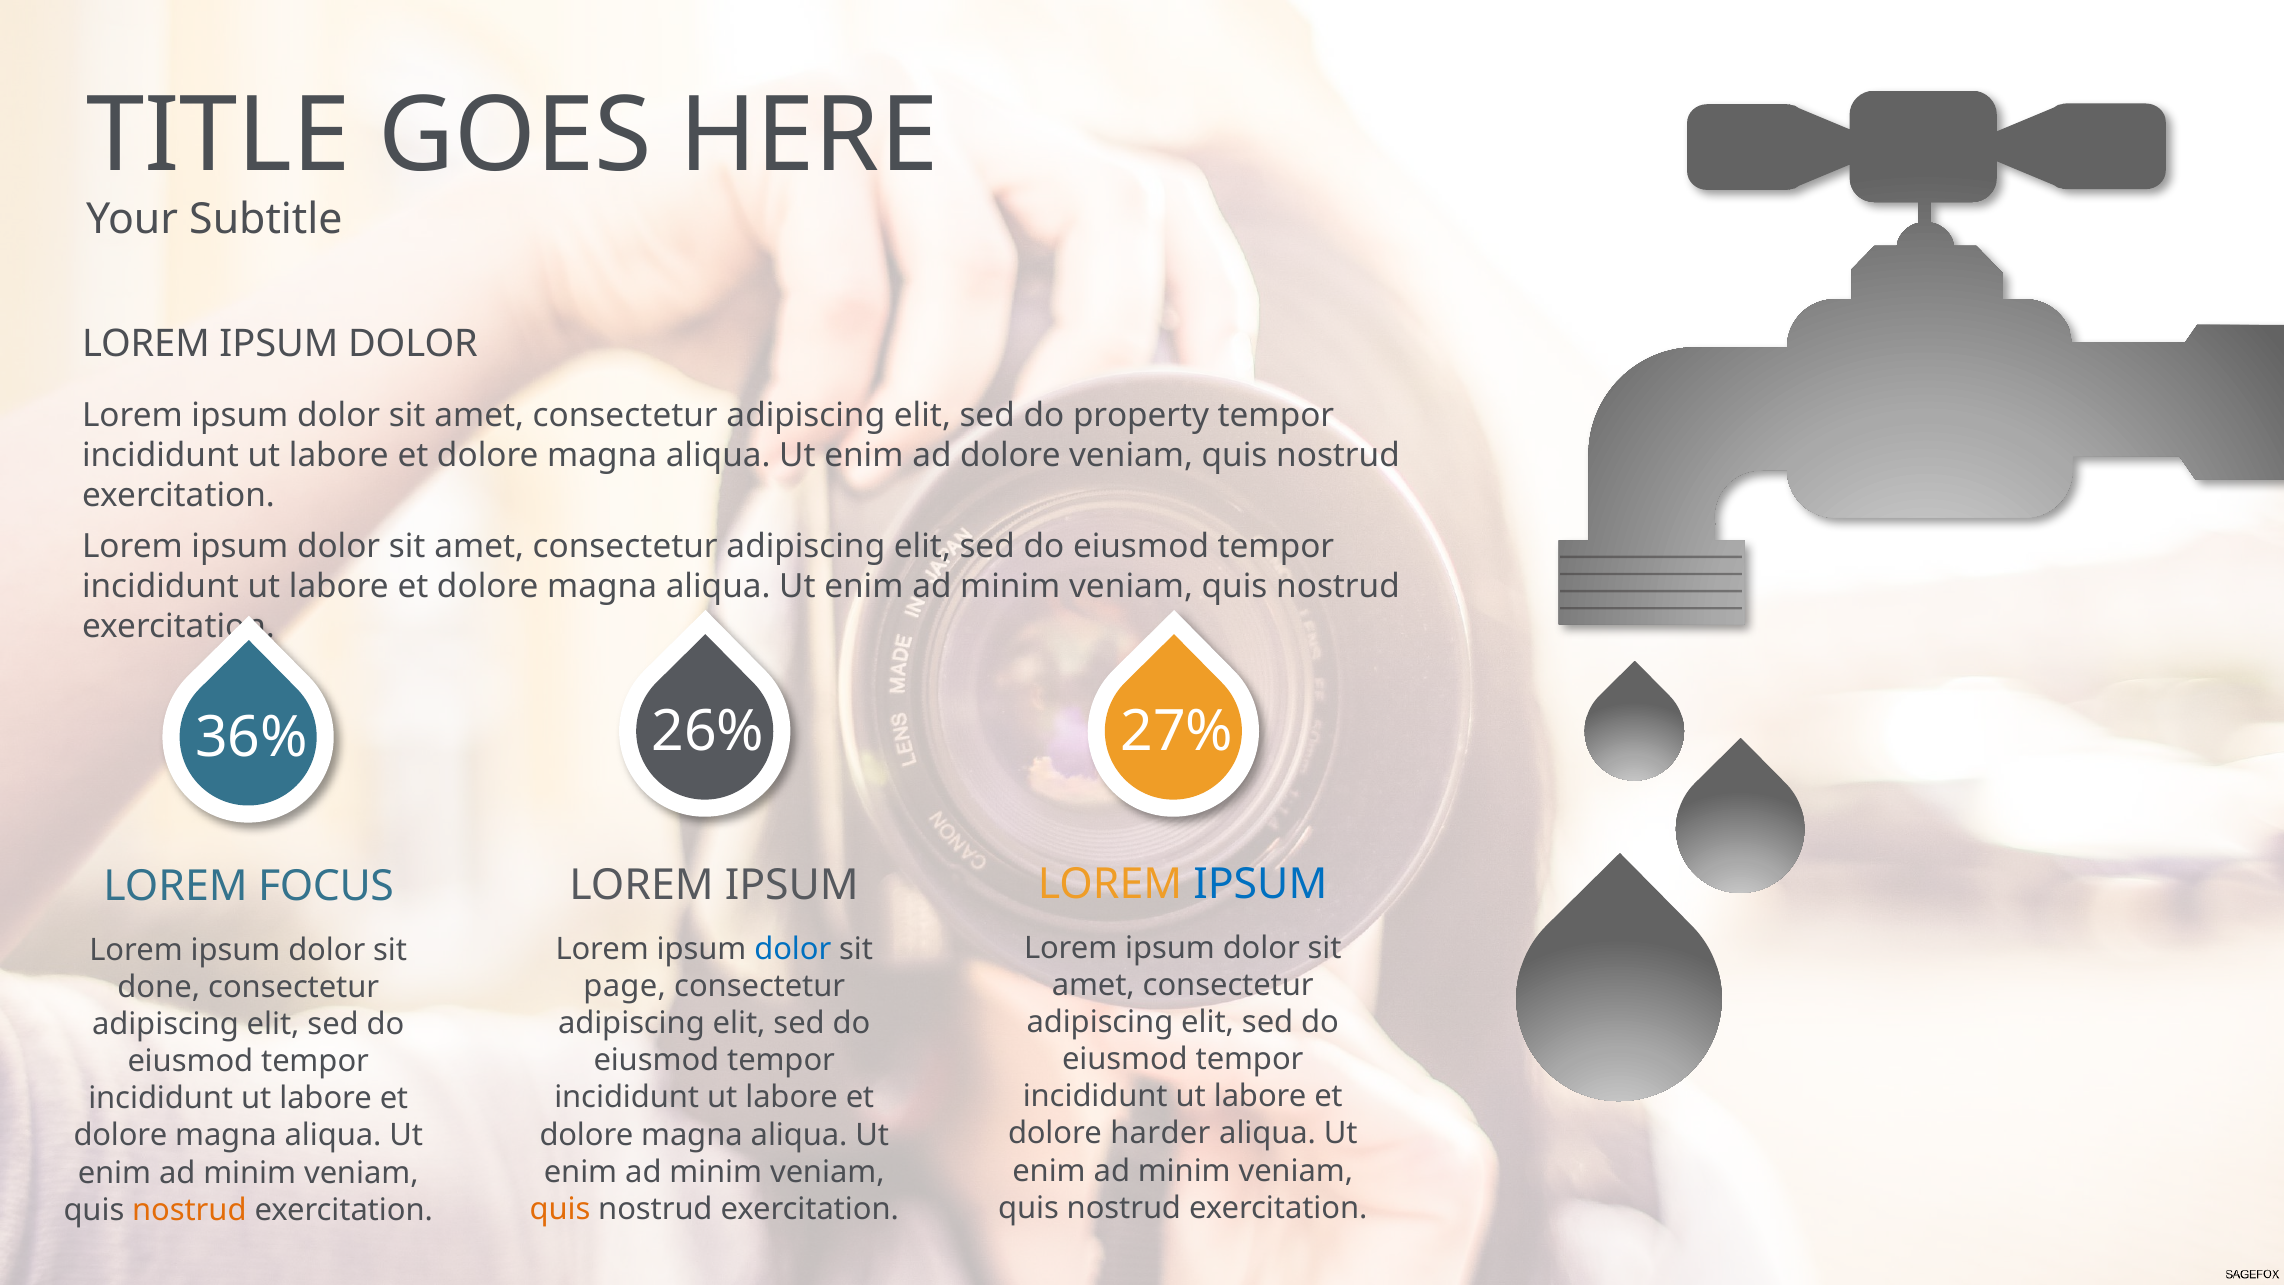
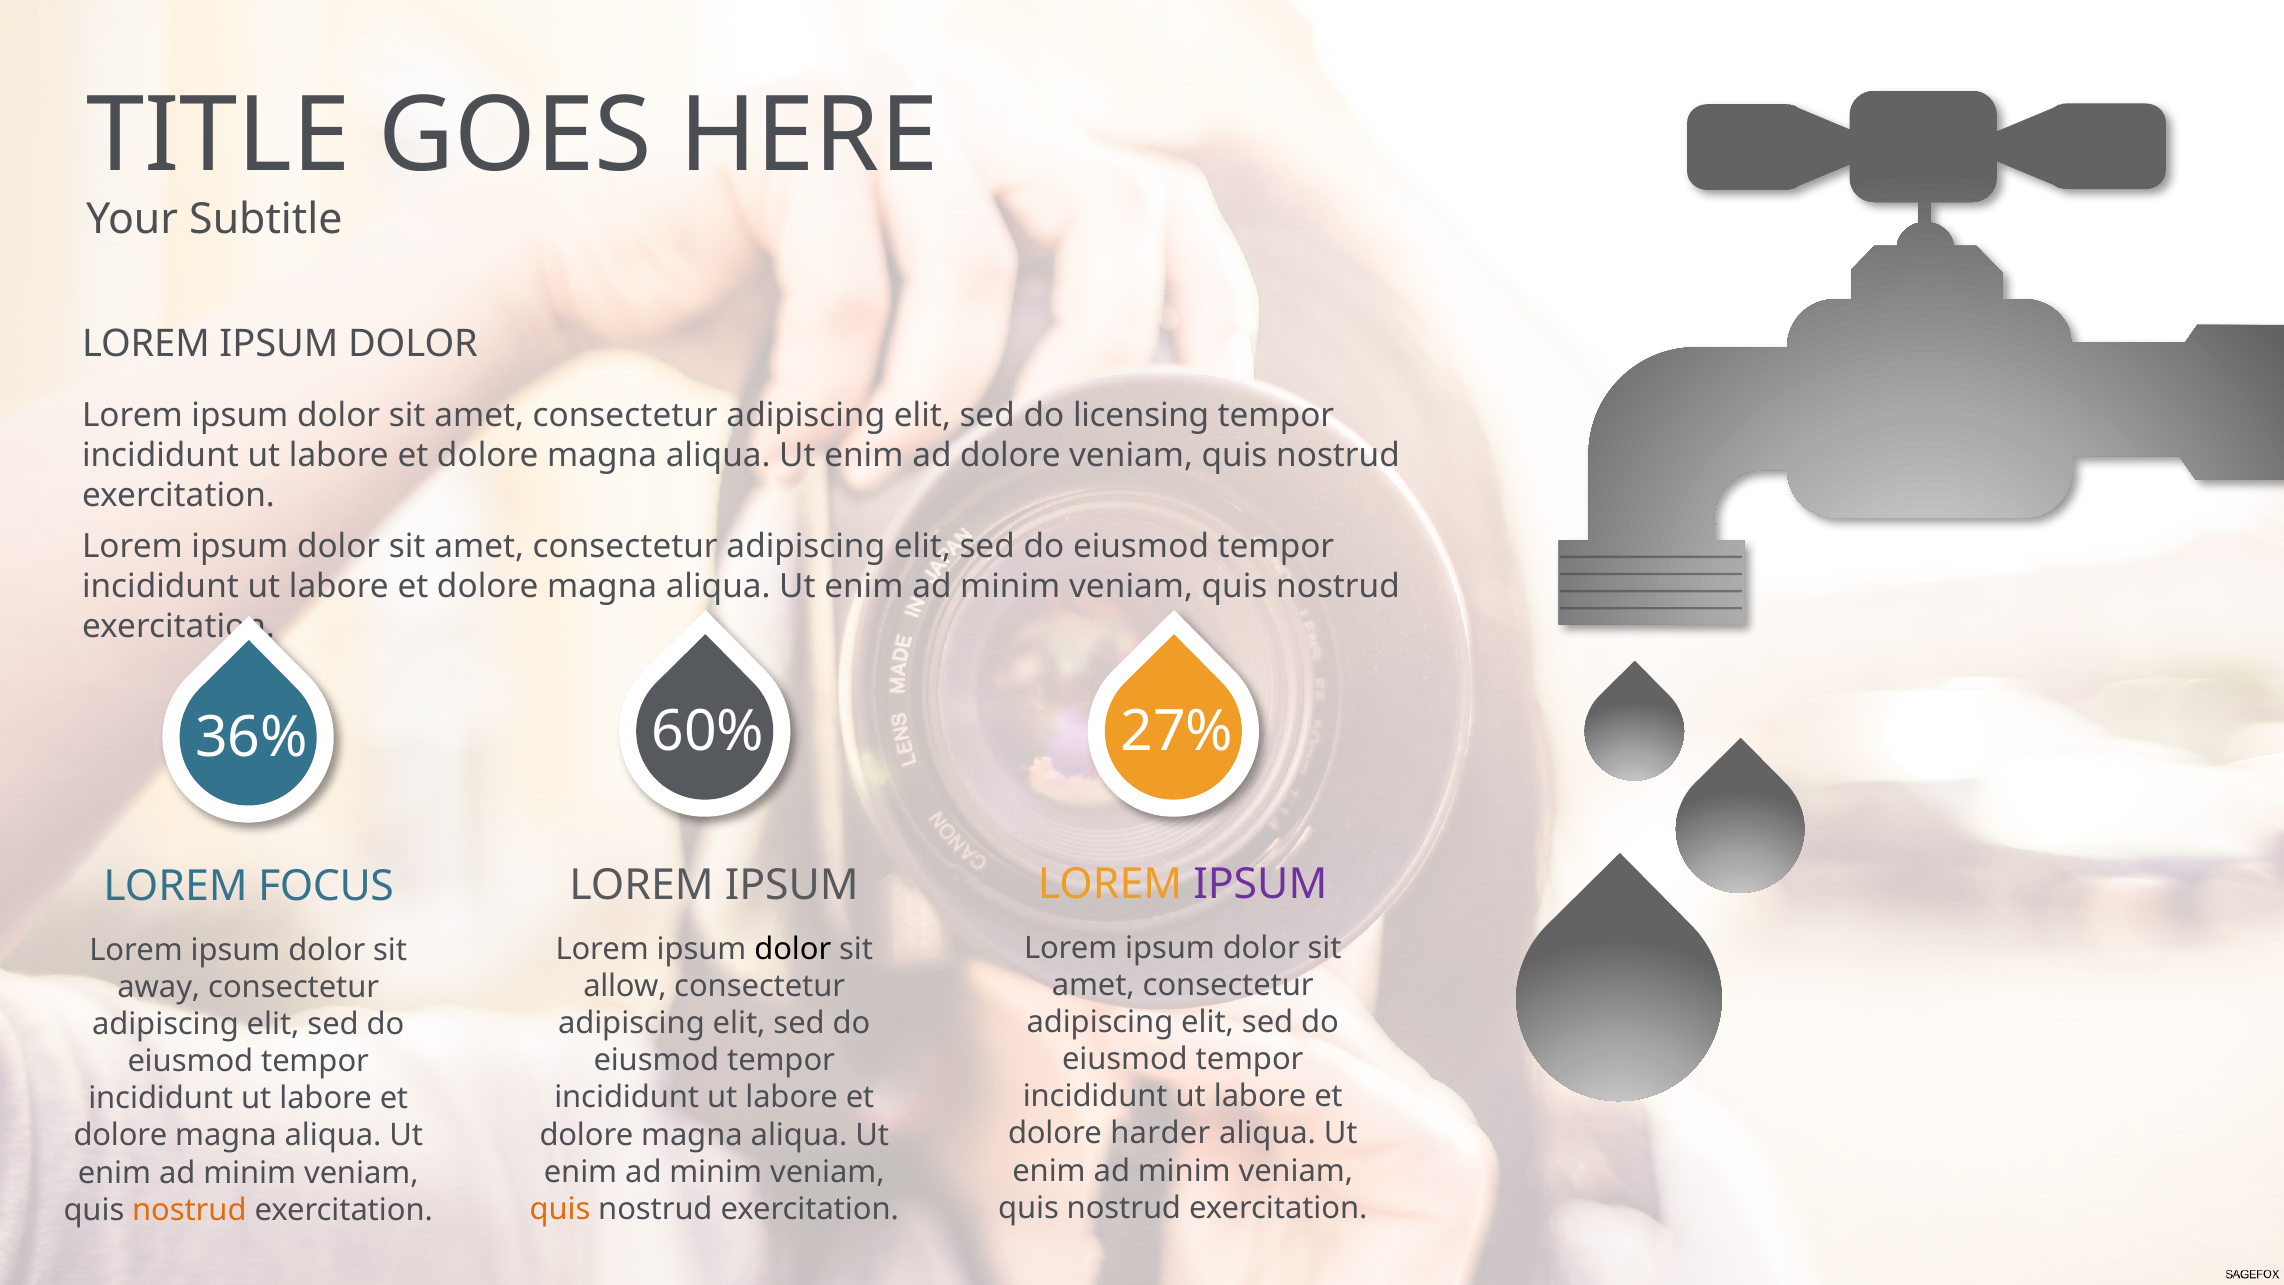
property: property -> licensing
26%: 26% -> 60%
IPSUM at (1260, 884) colour: blue -> purple
dolor at (793, 949) colour: blue -> black
page: page -> allow
done: done -> away
